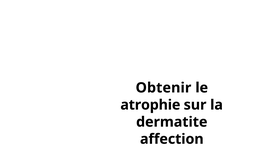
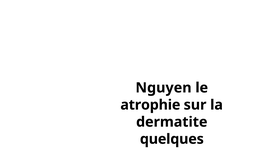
Obtenir: Obtenir -> Nguyen
affection: affection -> quelques
